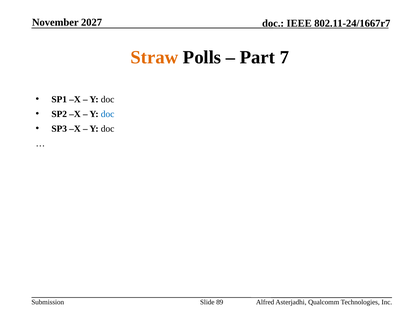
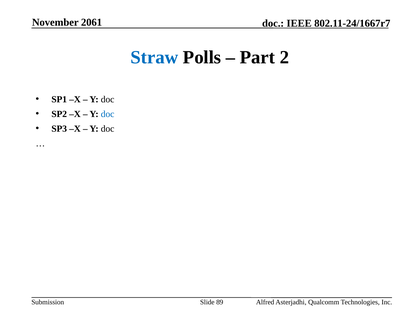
2027: 2027 -> 2061
Straw colour: orange -> blue
7: 7 -> 2
